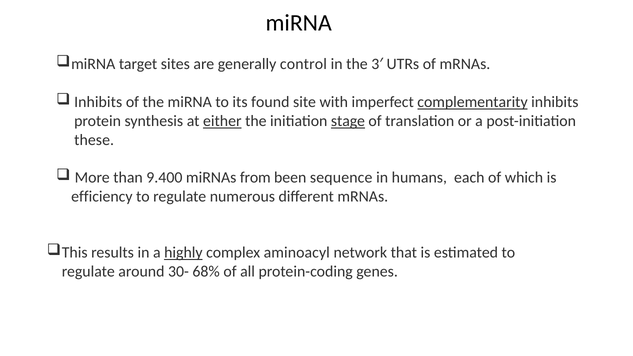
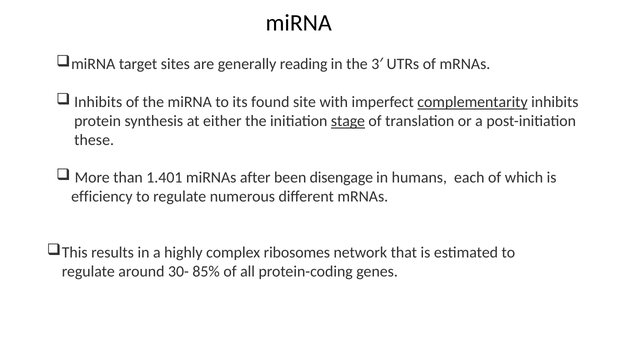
control: control -> reading
either underline: present -> none
9.400: 9.400 -> 1.401
from: from -> after
sequence: sequence -> disengage
highly underline: present -> none
aminoacyl: aminoacyl -> ribosomes
68%: 68% -> 85%
